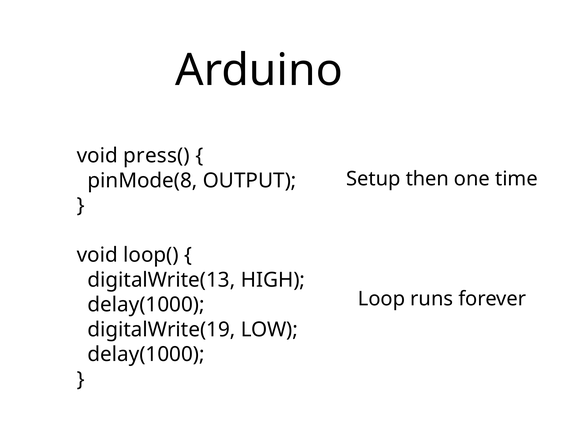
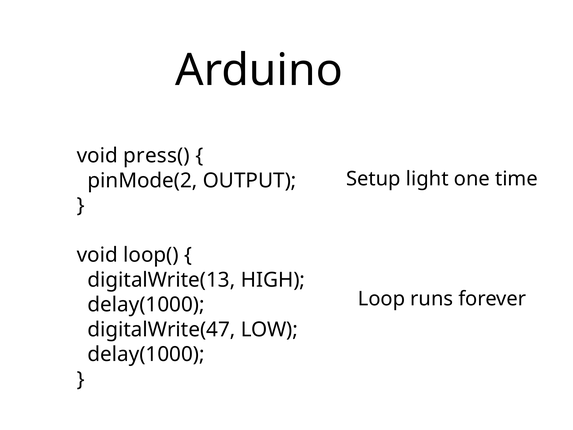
then: then -> light
pinMode(8: pinMode(8 -> pinMode(2
digitalWrite(19: digitalWrite(19 -> digitalWrite(47
